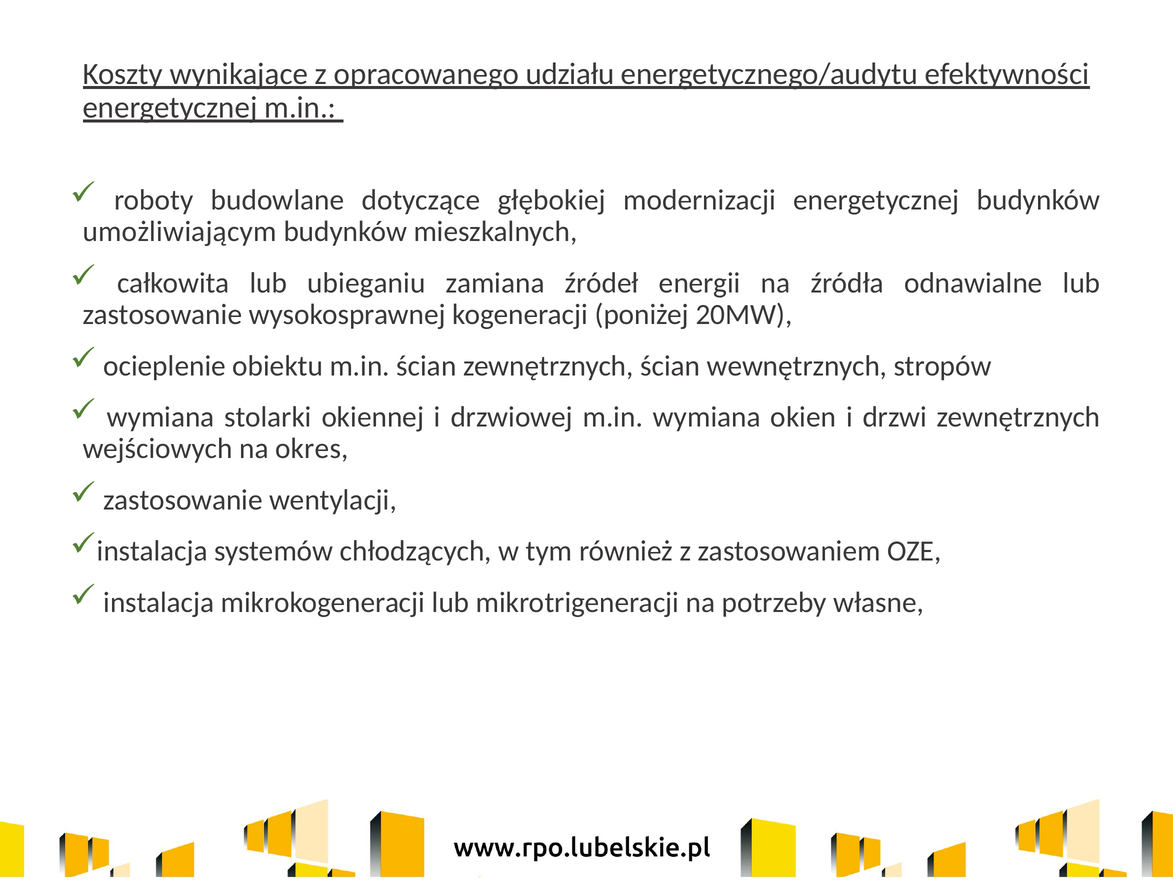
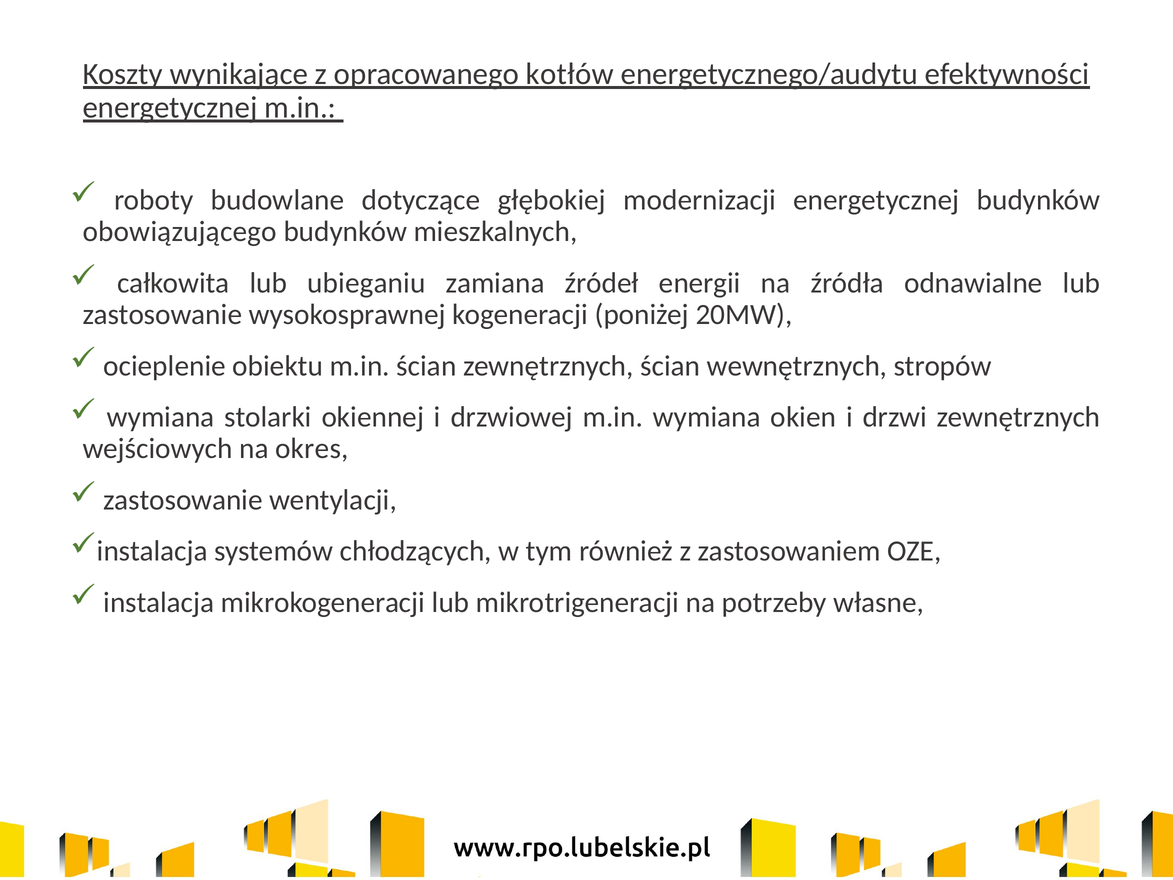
udziału: udziału -> kotłów
umożliwiającym: umożliwiającym -> obowiązującego
